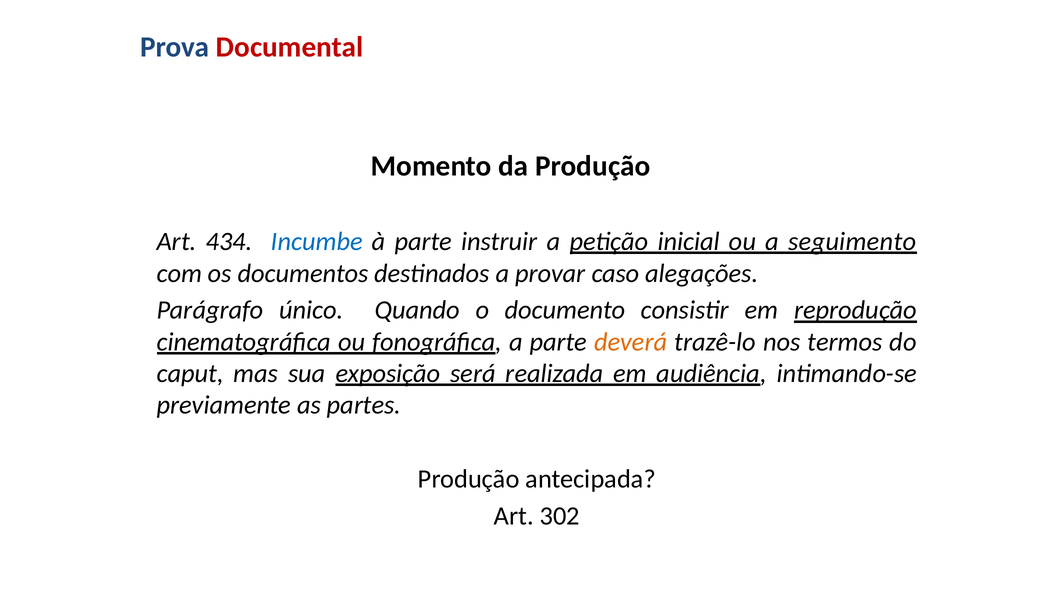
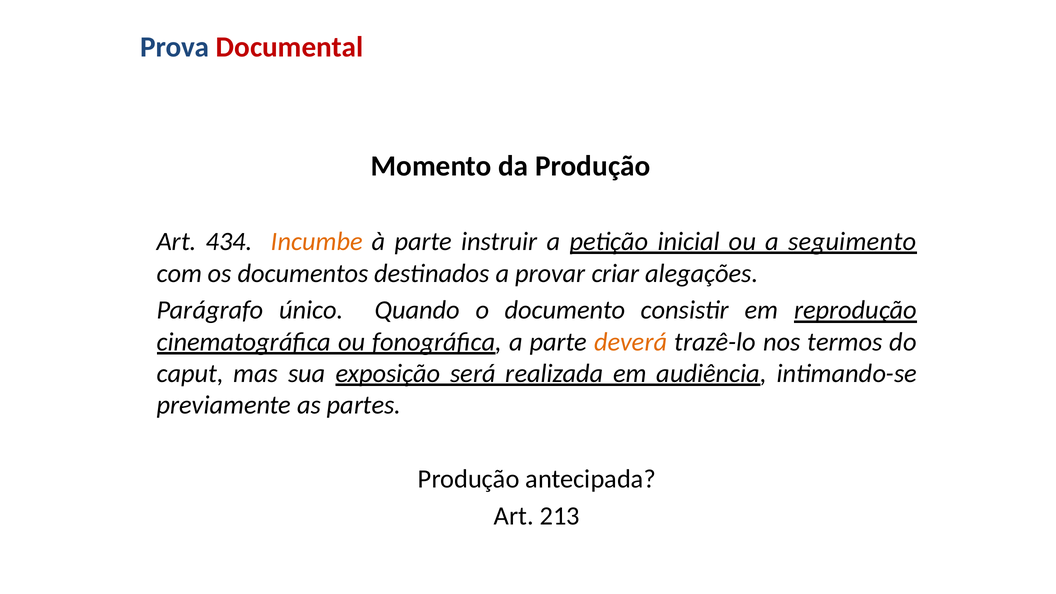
Incumbe colour: blue -> orange
caso: caso -> criar
302: 302 -> 213
